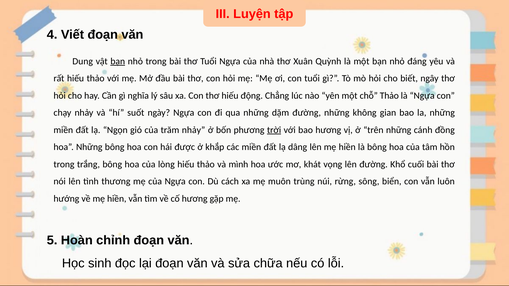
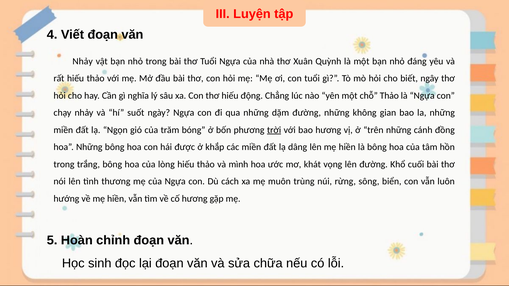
Dung at (83, 61): Dung -> Nhảy
bạn at (118, 61) underline: present -> none
trăm nhảy: nhảy -> bóng
